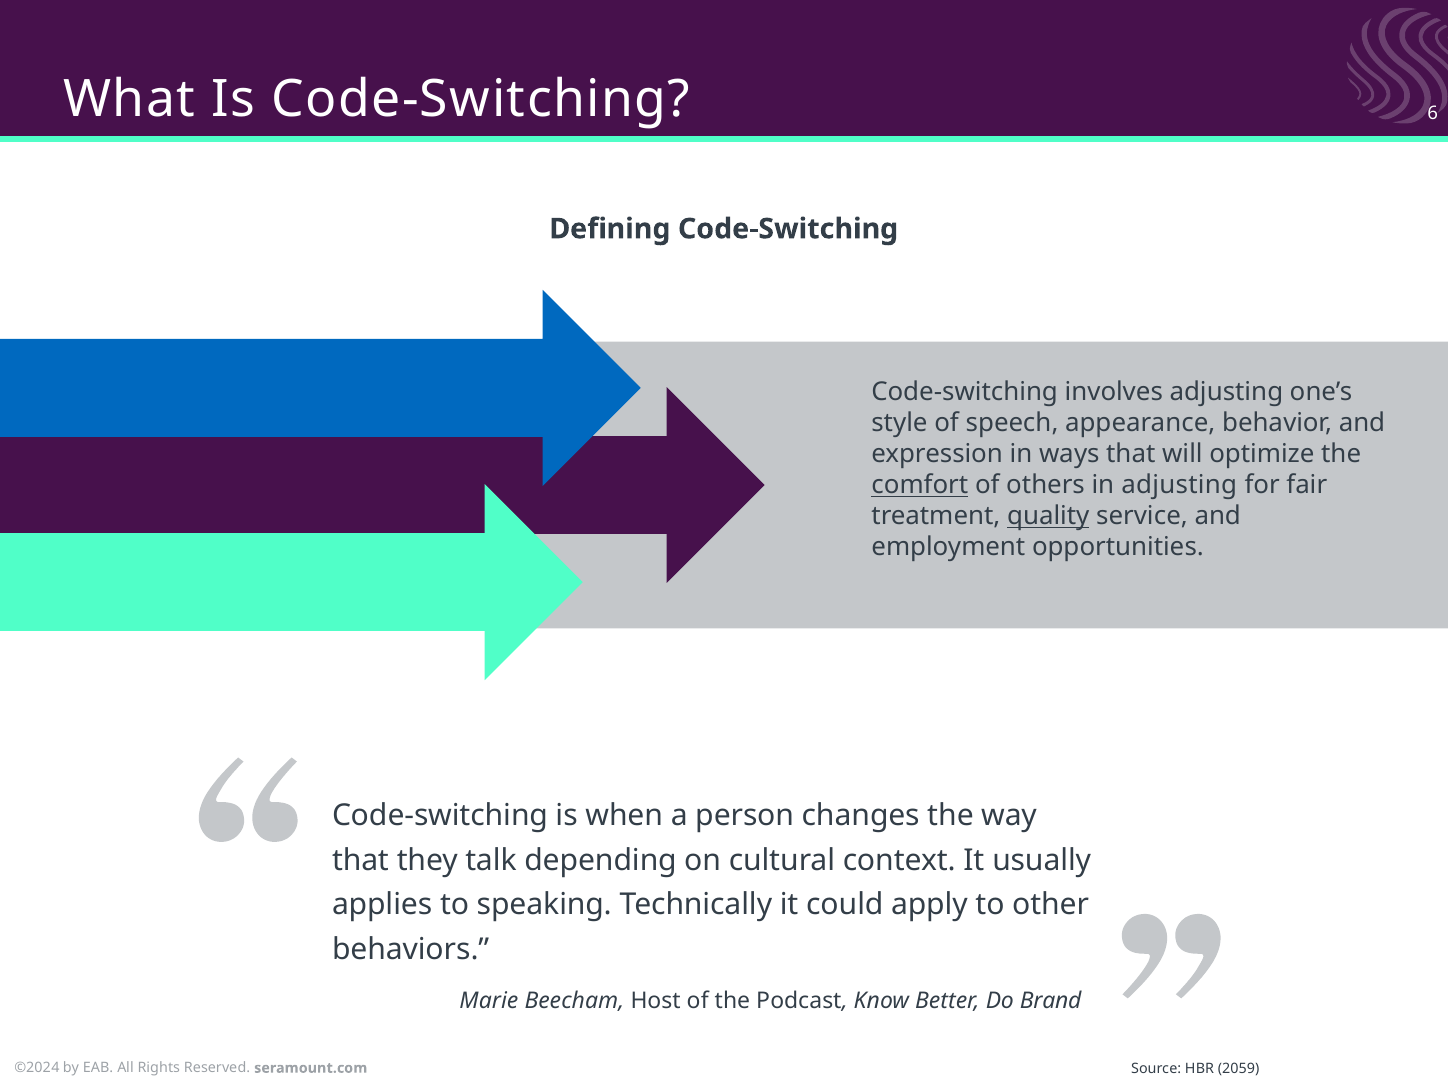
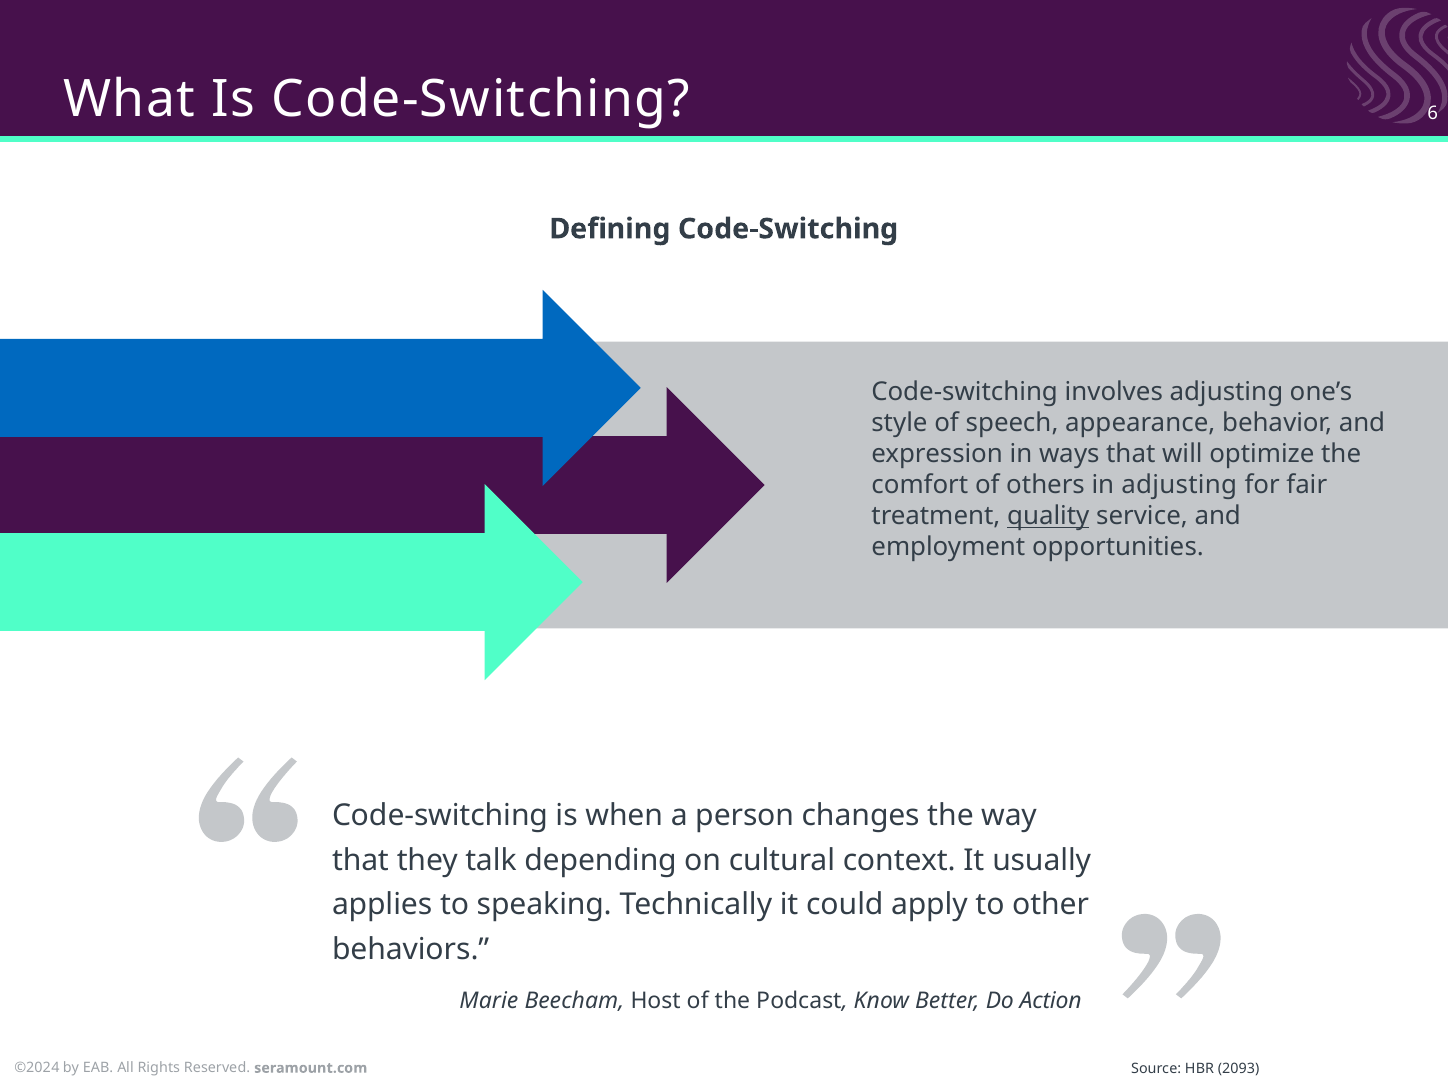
comfort underline: present -> none
Brand: Brand -> Action
2059: 2059 -> 2093
